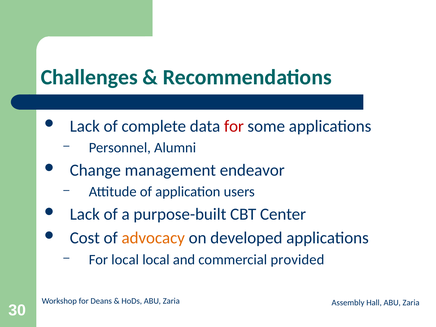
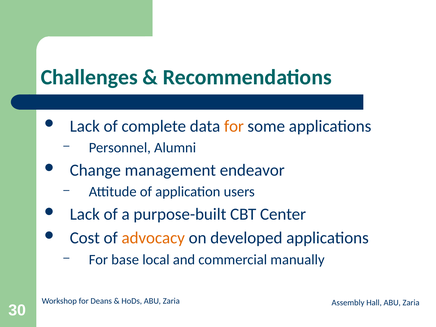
for at (234, 126) colour: red -> orange
For local: local -> base
provided: provided -> manually
